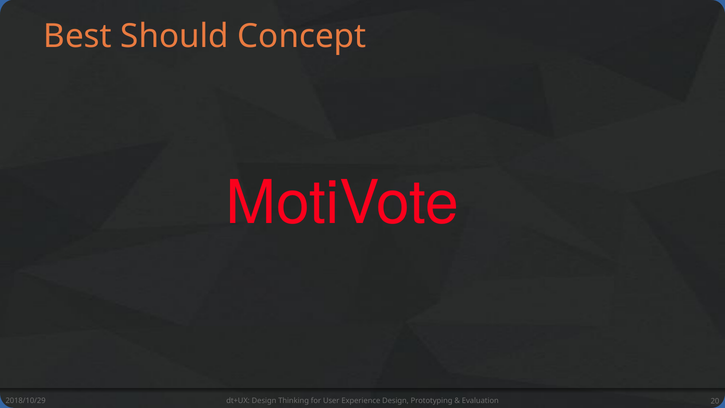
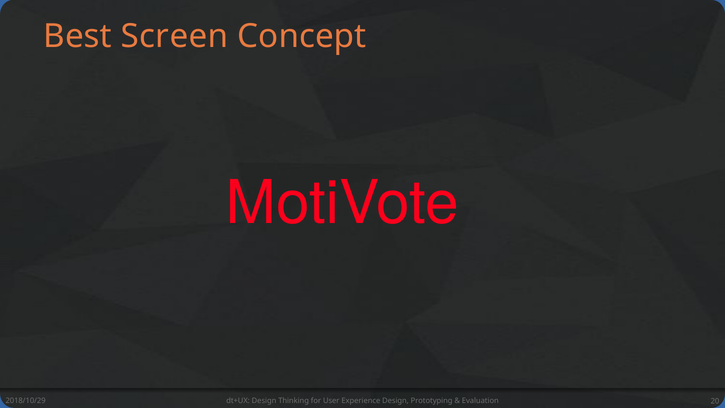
Should: Should -> Screen
